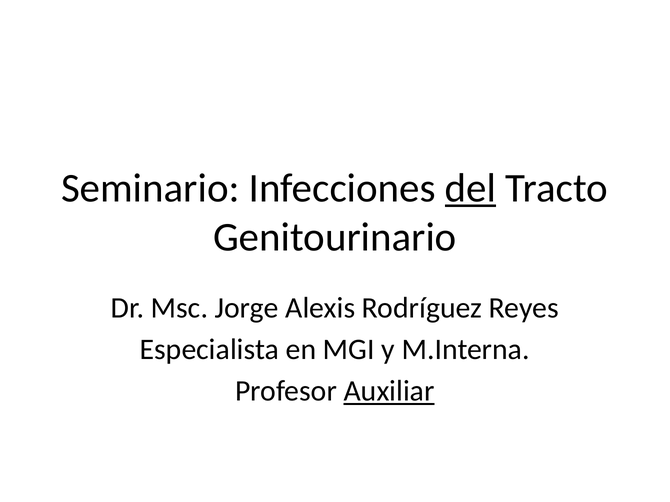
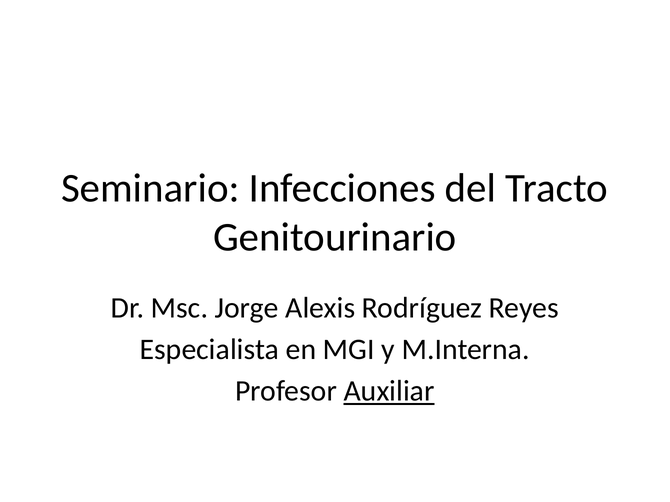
del underline: present -> none
